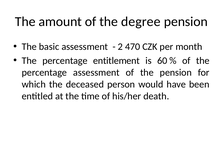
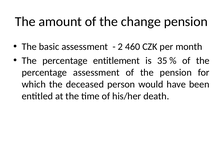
degree: degree -> change
470: 470 -> 460
60: 60 -> 35
